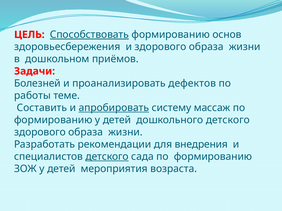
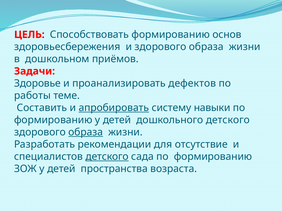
Способствовать underline: present -> none
Болезней: Болезней -> Здоровье
массаж: массаж -> навыки
образа at (86, 132) underline: none -> present
внедрения: внедрения -> отсутствие
мероприятия: мероприятия -> пространства
